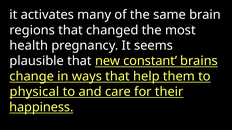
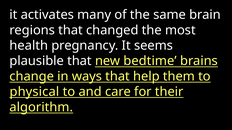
constant: constant -> bedtime
happiness: happiness -> algorithm
